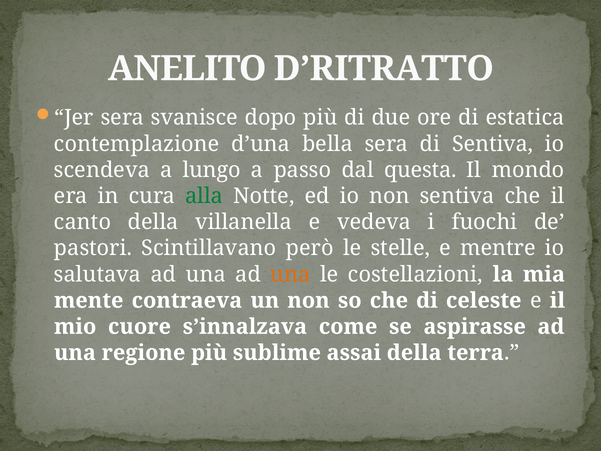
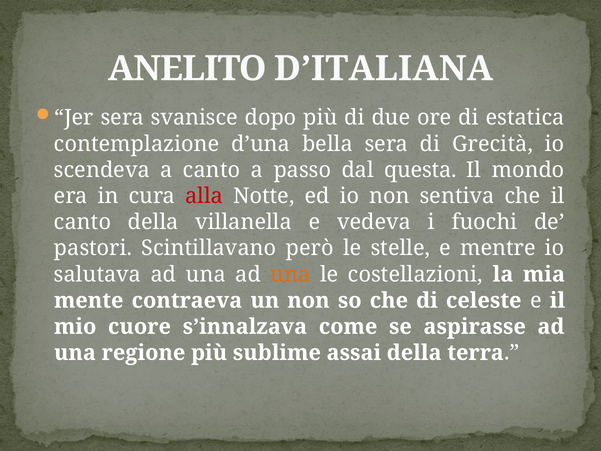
D’RITRATTO: D’RITRATTO -> D’ITALIANA
di Sentiva: Sentiva -> Grecità
a lungo: lungo -> canto
alla colour: green -> red
